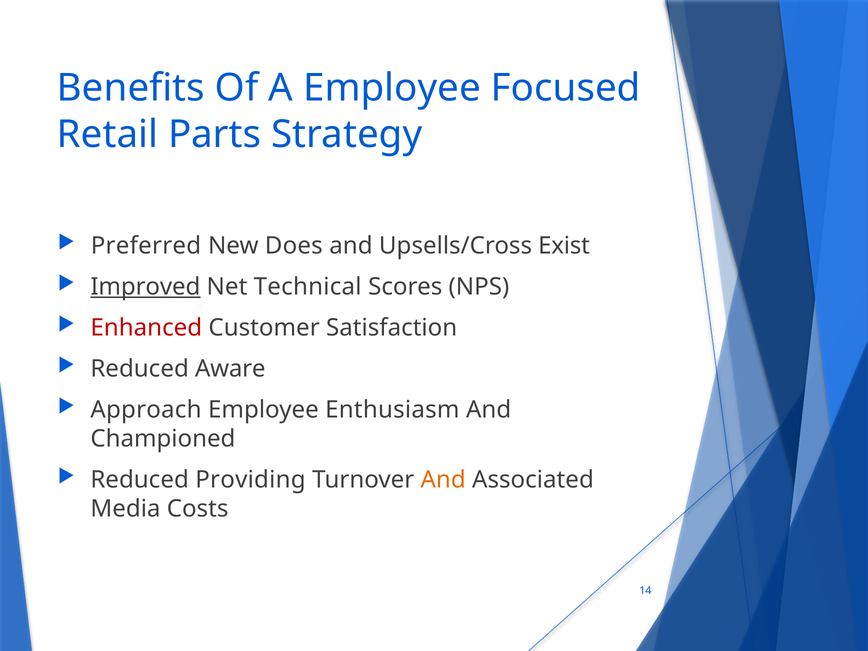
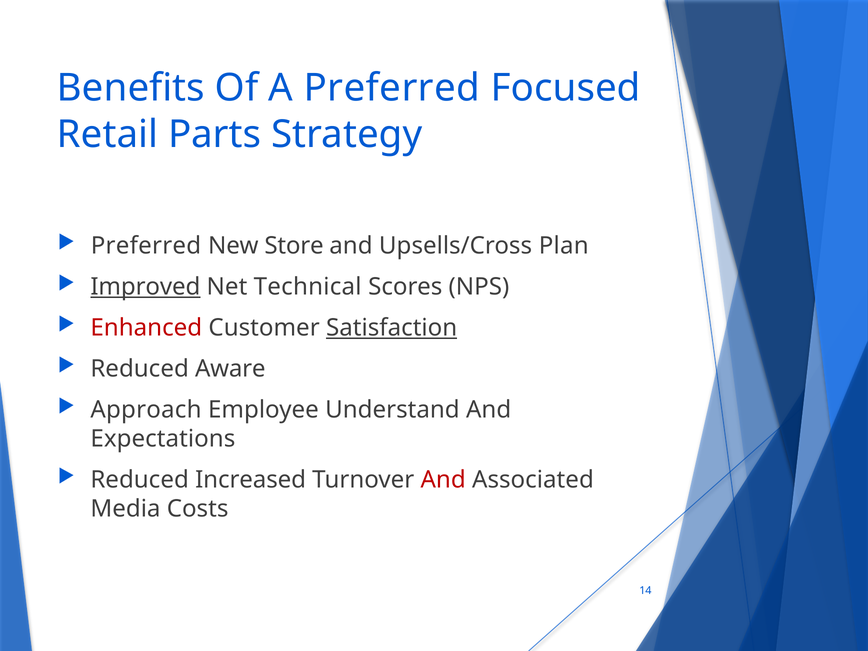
A Employee: Employee -> Preferred
Does: Does -> Store
Exist: Exist -> Plan
Satisfaction underline: none -> present
Enthusiasm: Enthusiasm -> Understand
Championed: Championed -> Expectations
Providing: Providing -> Increased
And at (443, 480) colour: orange -> red
